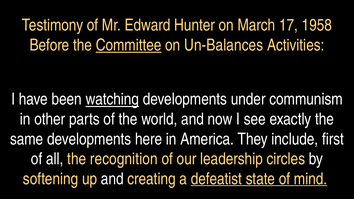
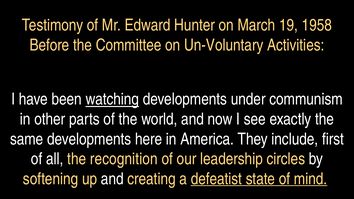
17: 17 -> 19
Committee underline: present -> none
Un-Balances: Un-Balances -> Un-Voluntary
